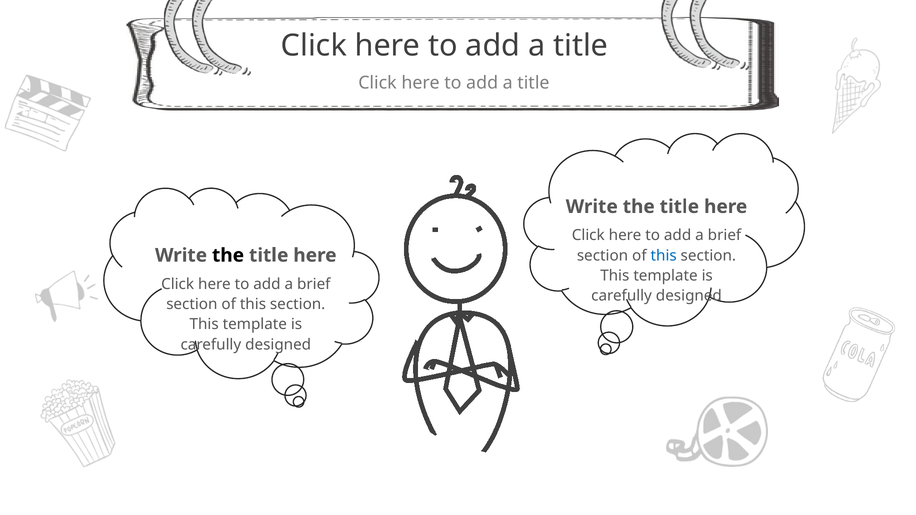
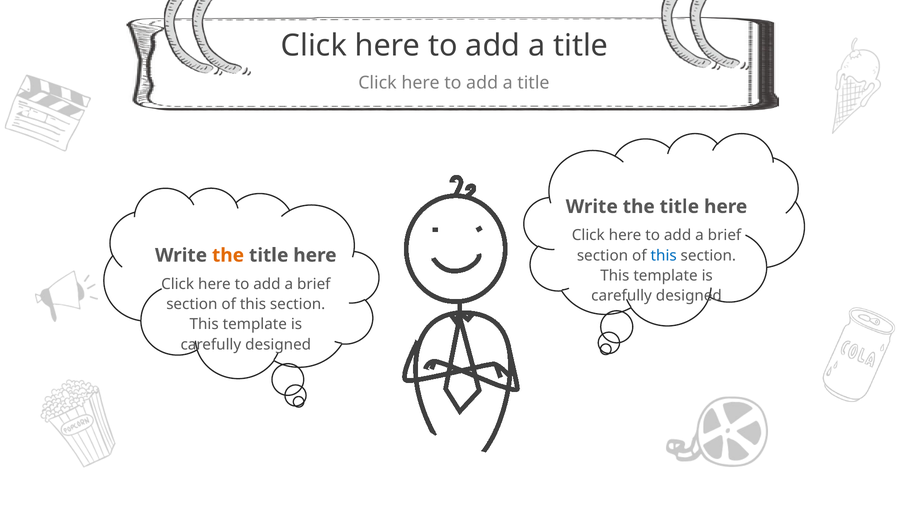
the at (228, 255) colour: black -> orange
